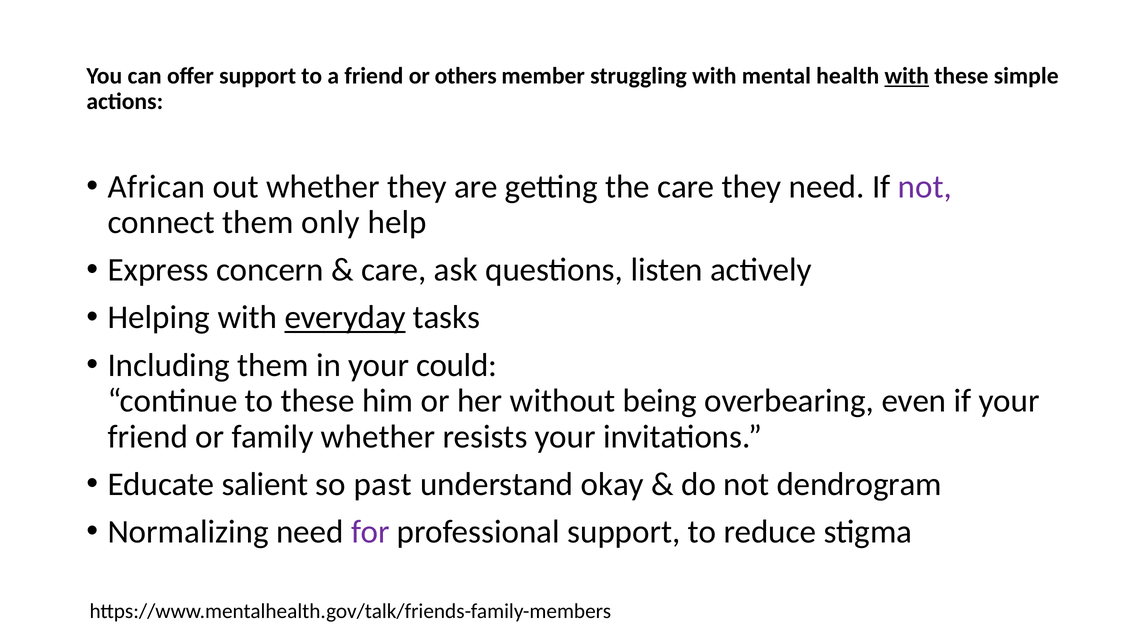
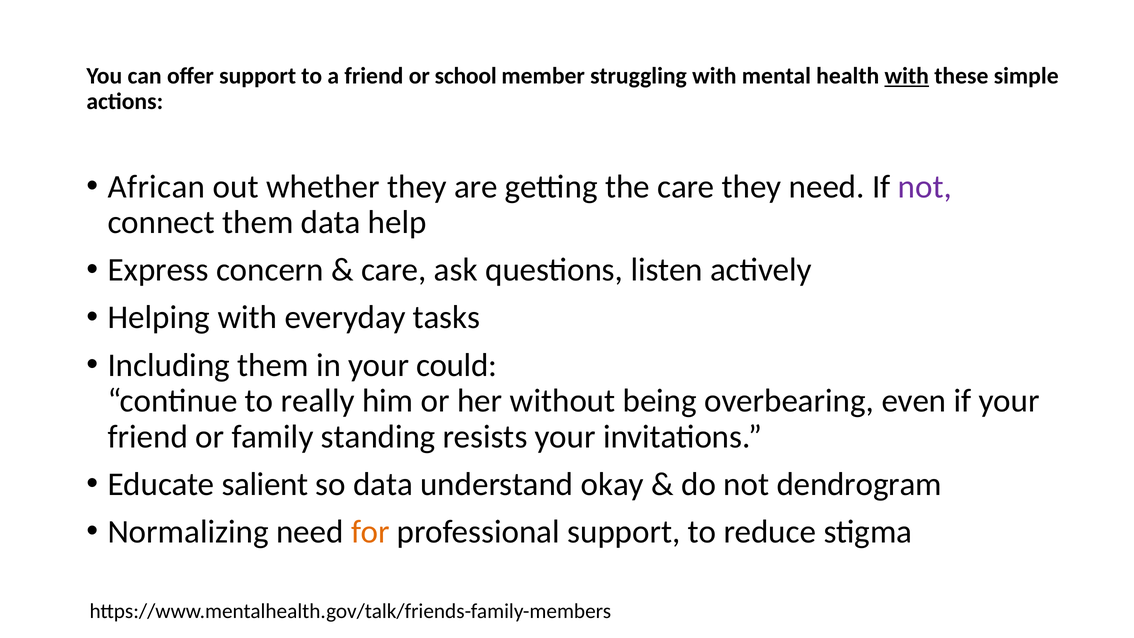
others: others -> school
them only: only -> data
everyday underline: present -> none
to these: these -> really
family whether: whether -> standing
so past: past -> data
for colour: purple -> orange
